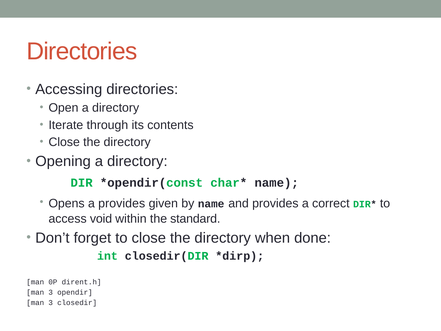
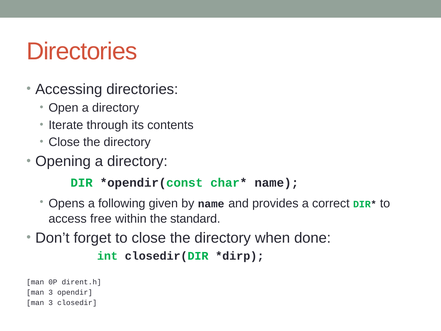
a provides: provides -> following
void: void -> free
